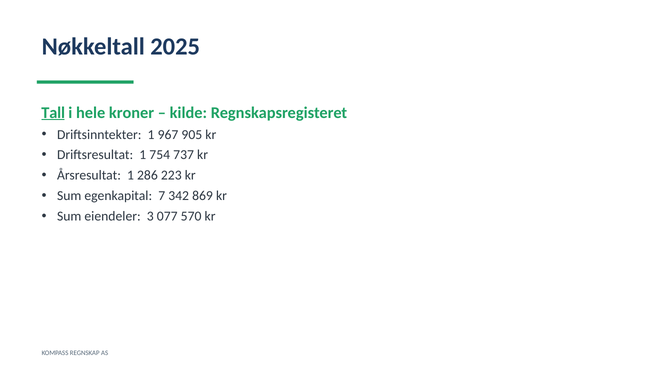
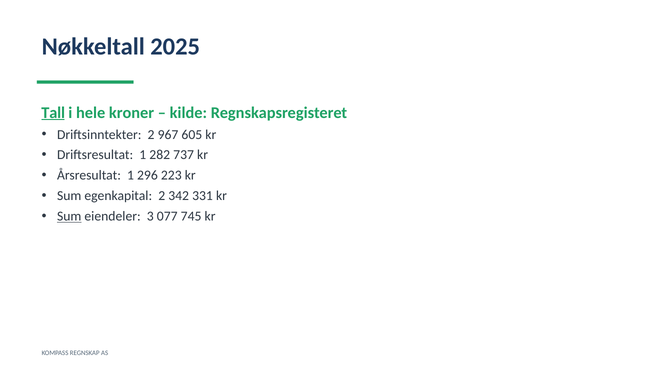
Driftsinntekter 1: 1 -> 2
905: 905 -> 605
754: 754 -> 282
286: 286 -> 296
egenkapital 7: 7 -> 2
869: 869 -> 331
Sum at (69, 217) underline: none -> present
570: 570 -> 745
